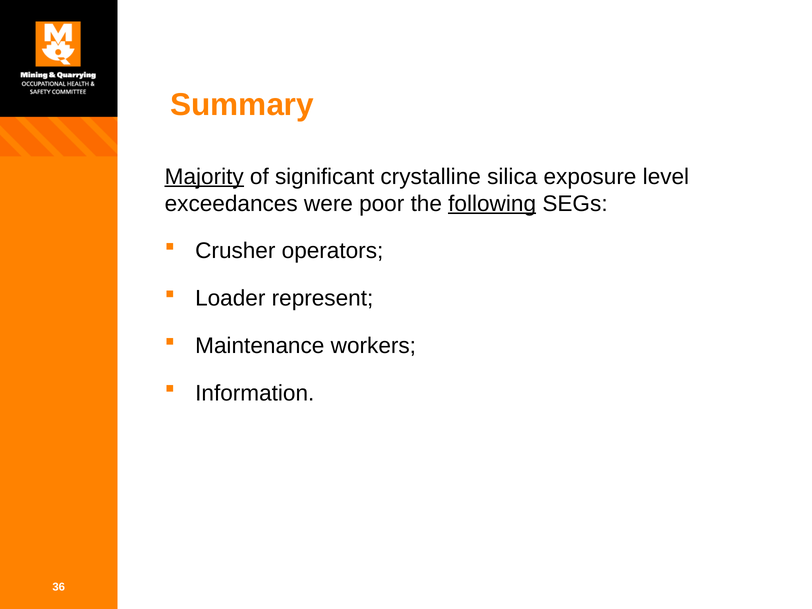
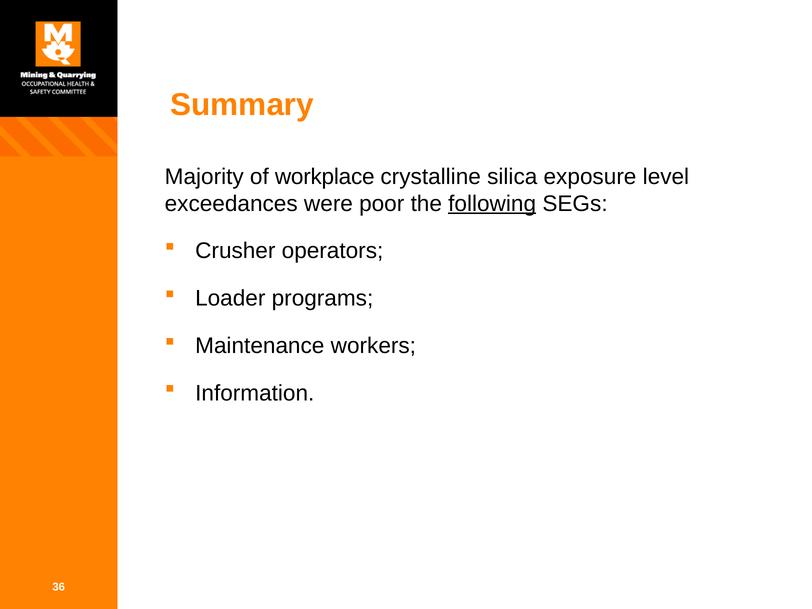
Majority underline: present -> none
significant: significant -> workplace
represent: represent -> programs
